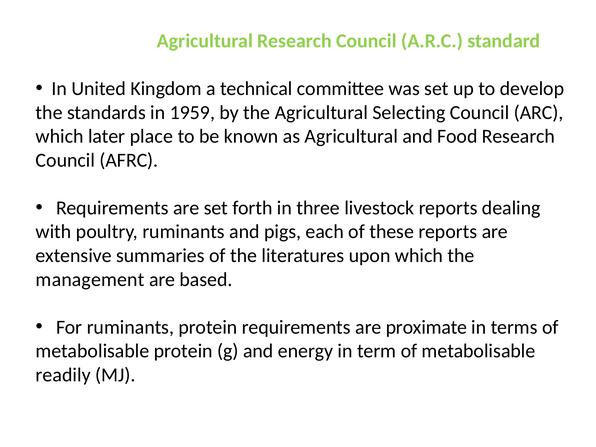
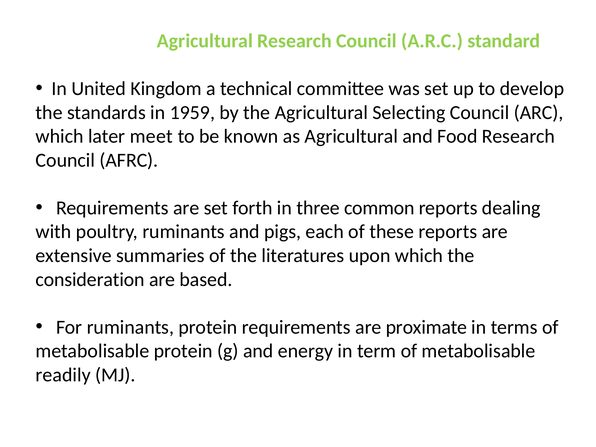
place: place -> meet
livestock: livestock -> common
management: management -> consideration
